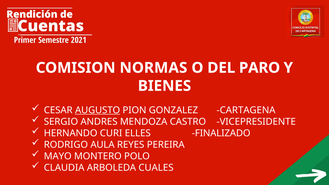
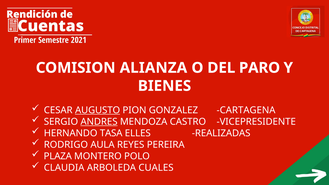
NORMAS: NORMAS -> ALIANZA
ANDRES underline: none -> present
CURI: CURI -> TASA
FINALIZADO: FINALIZADO -> REALIZADAS
MAYO: MAYO -> PLAZA
